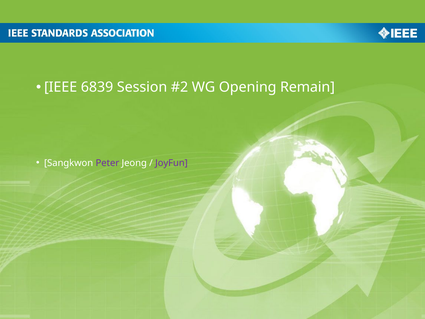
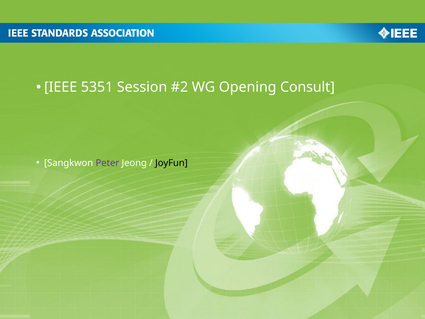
6839: 6839 -> 5351
Remain: Remain -> Consult
JoyFun colour: purple -> black
